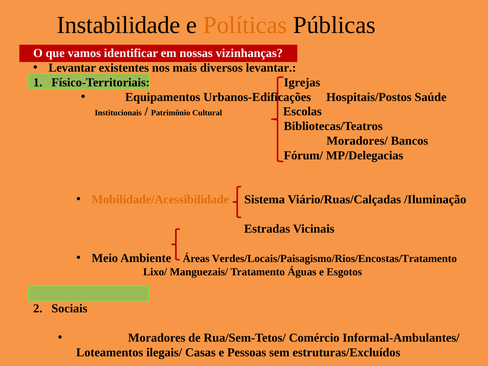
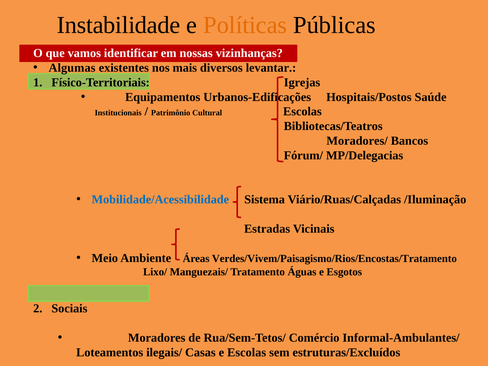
Levantar at (72, 68): Levantar -> Algumas
Mobilidade/Acessibilidade colour: orange -> blue
Verdes/Locais/Paisagismo/Rios/Encostas/Tratamento: Verdes/Locais/Paisagismo/Rios/Encostas/Tratamento -> Verdes/Vivem/Paisagismo/Rios/Encostas/Tratamento
e Pessoas: Pessoas -> Escolas
